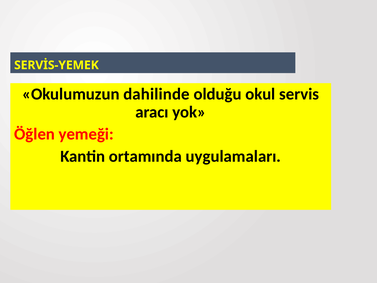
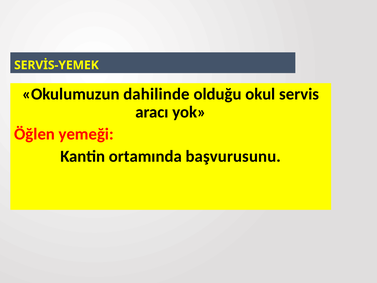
uygulamaları: uygulamaları -> başvurusunu
